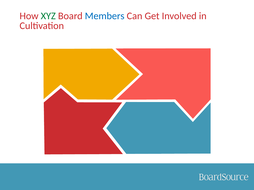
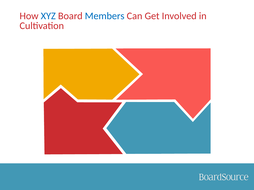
XYZ colour: green -> blue
